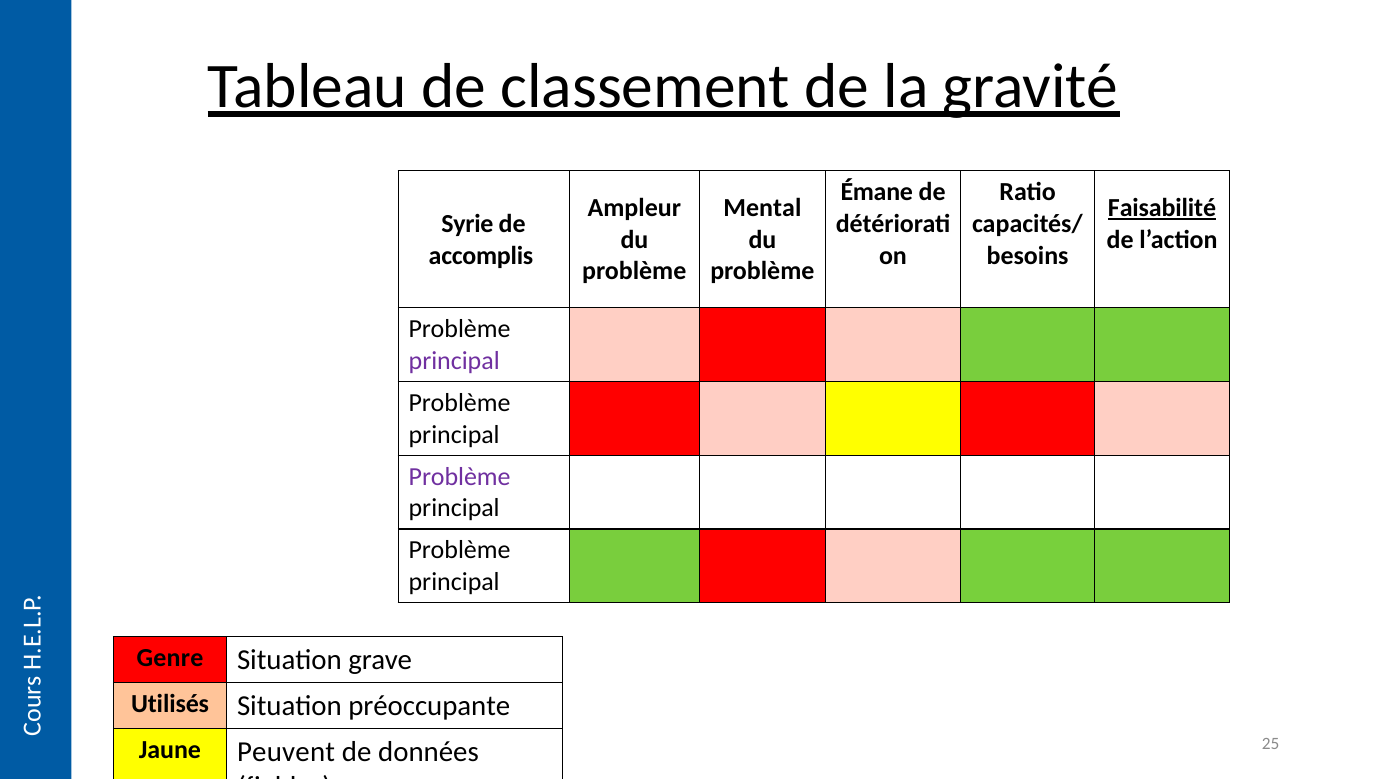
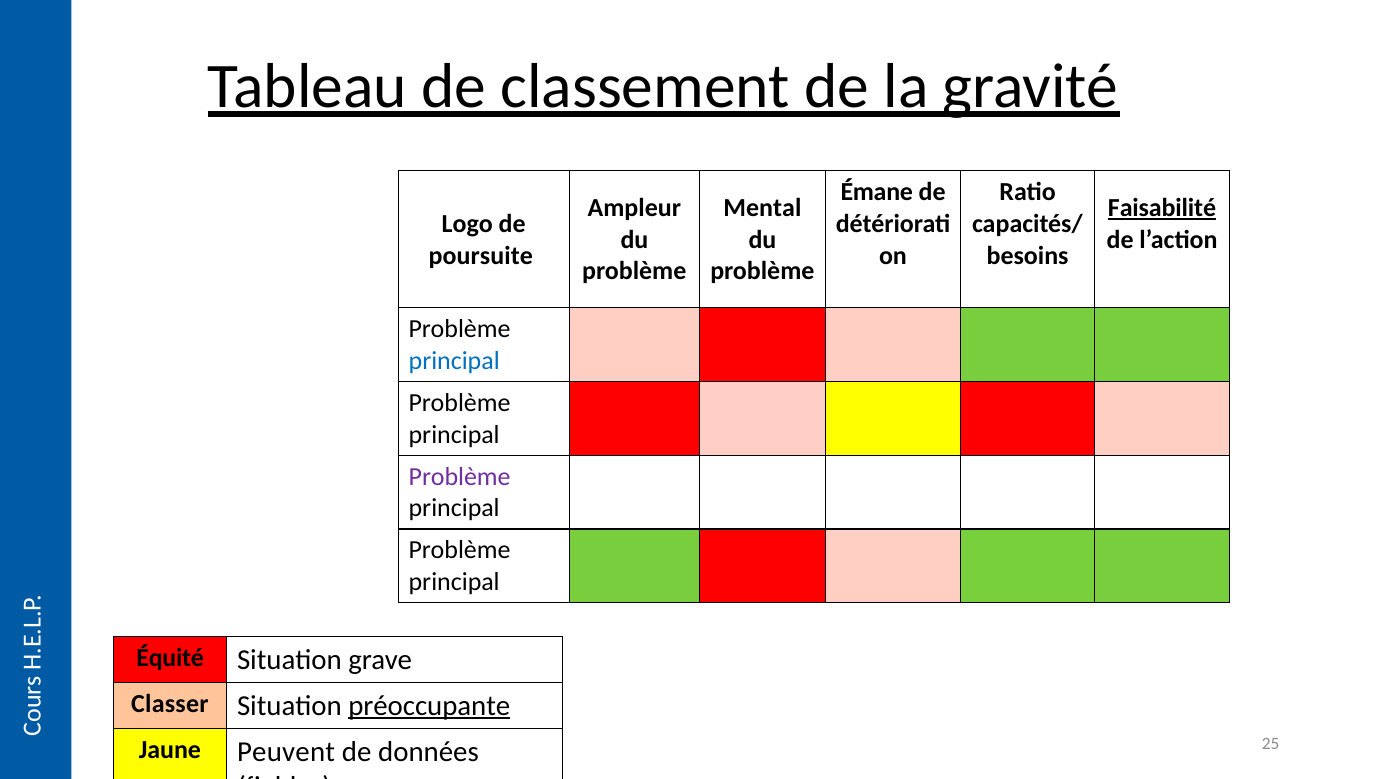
Syrie: Syrie -> Logo
accomplis: accomplis -> poursuite
principal at (454, 361) colour: purple -> blue
Genre: Genre -> Équité
Utilisés: Utilisés -> Classer
préoccupante underline: none -> present
